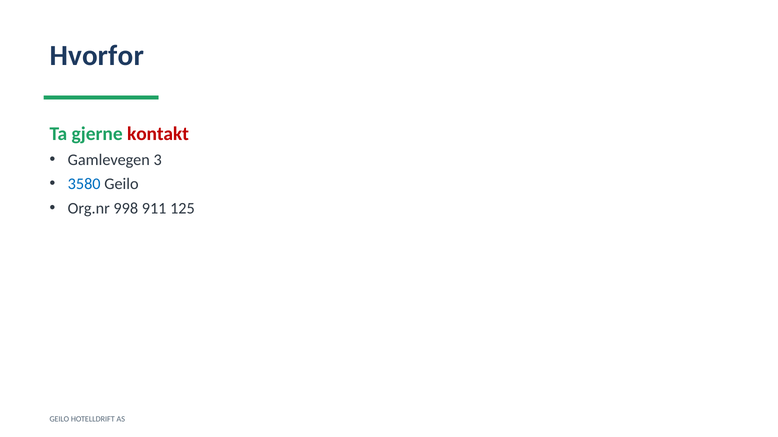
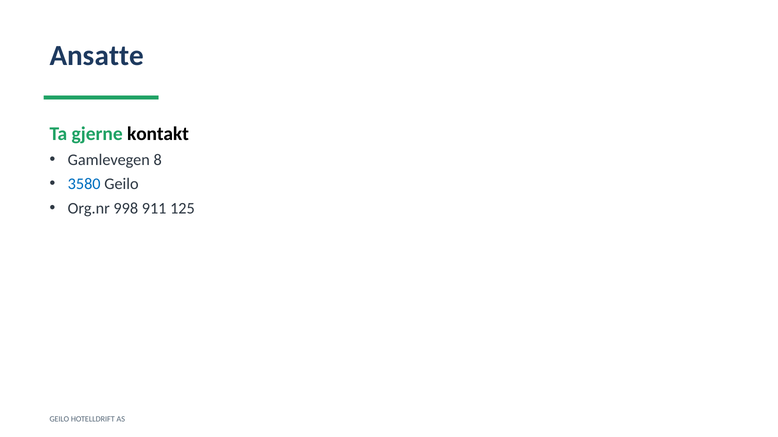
Hvorfor: Hvorfor -> Ansatte
kontakt colour: red -> black
3: 3 -> 8
